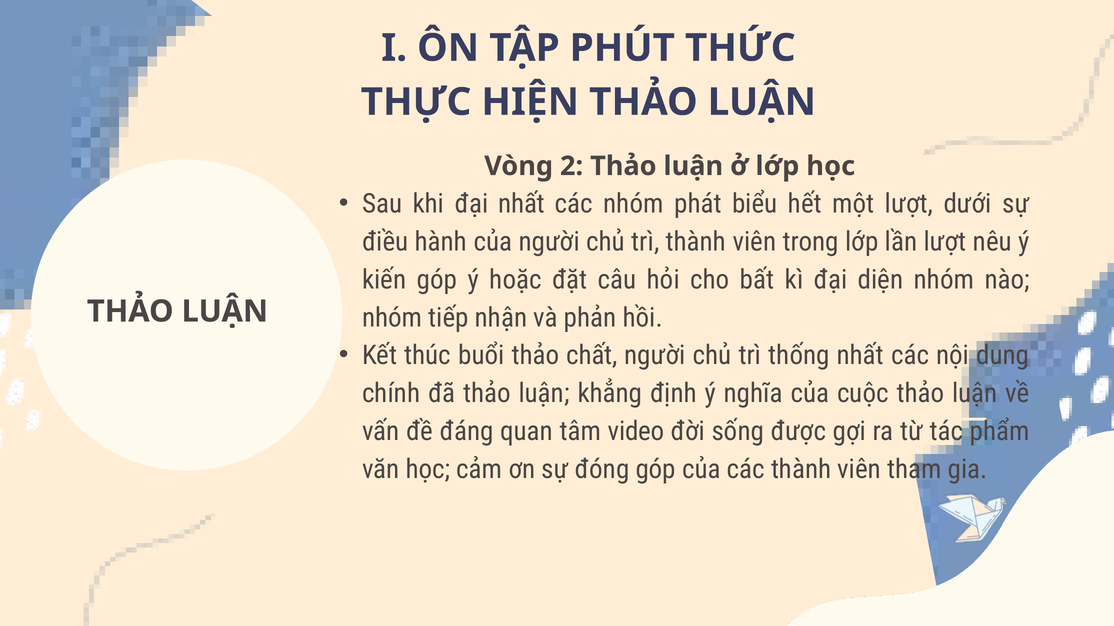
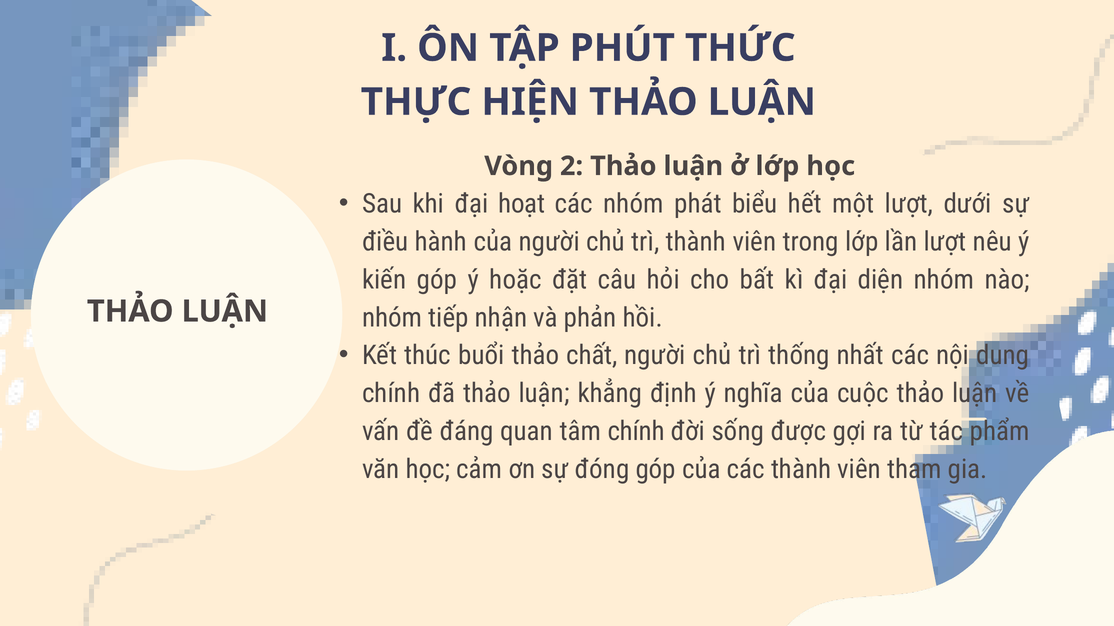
đại nhất: nhất -> hoạt
tâm video: video -> chính
